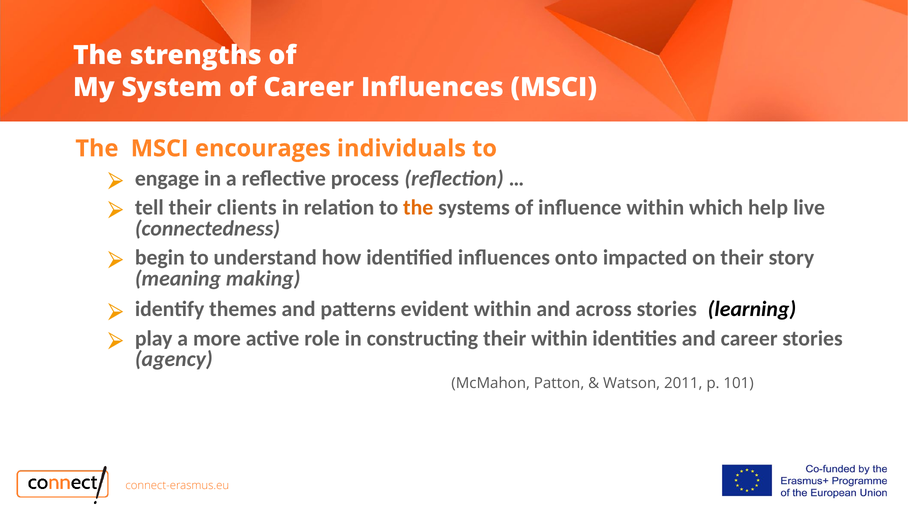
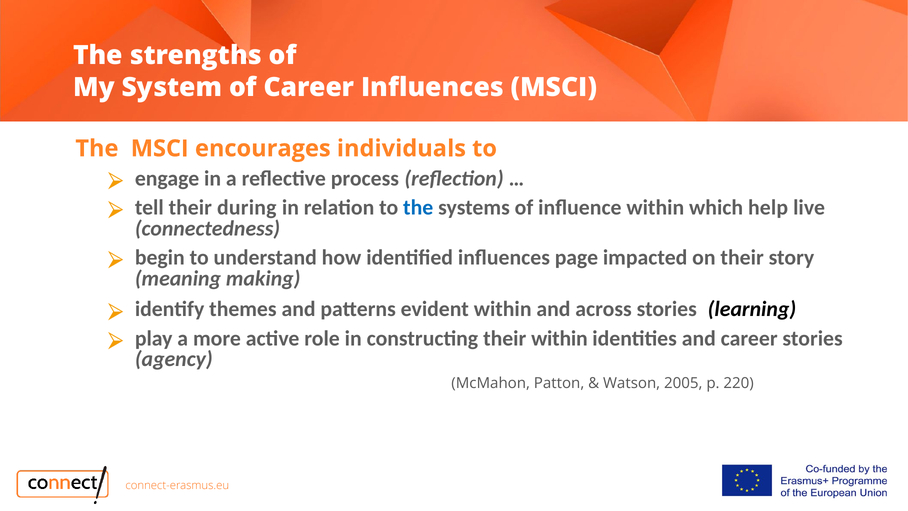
clients: clients -> during
the at (418, 208) colour: orange -> blue
onto: onto -> page
2011: 2011 -> 2005
101: 101 -> 220
